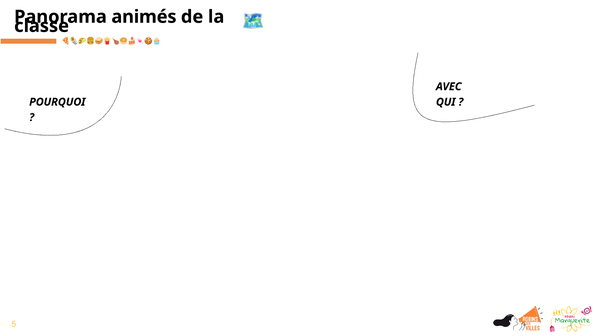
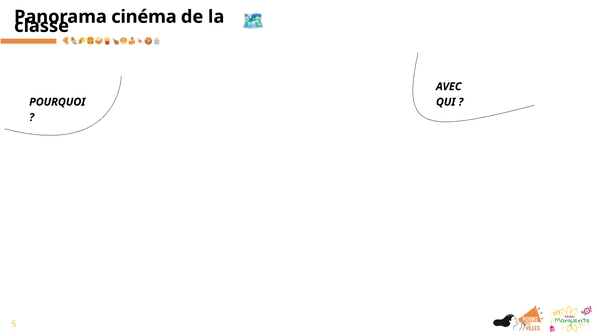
animés: animés -> cinéma
